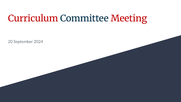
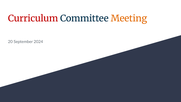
Meeting colour: red -> orange
